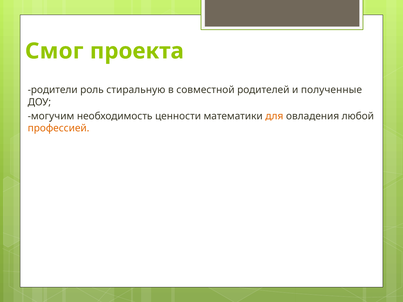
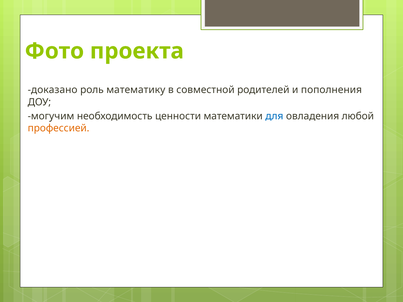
Смог: Смог -> Фото
родители: родители -> доказано
стиральную: стиральную -> математику
полученные: полученные -> пополнения
для colour: orange -> blue
